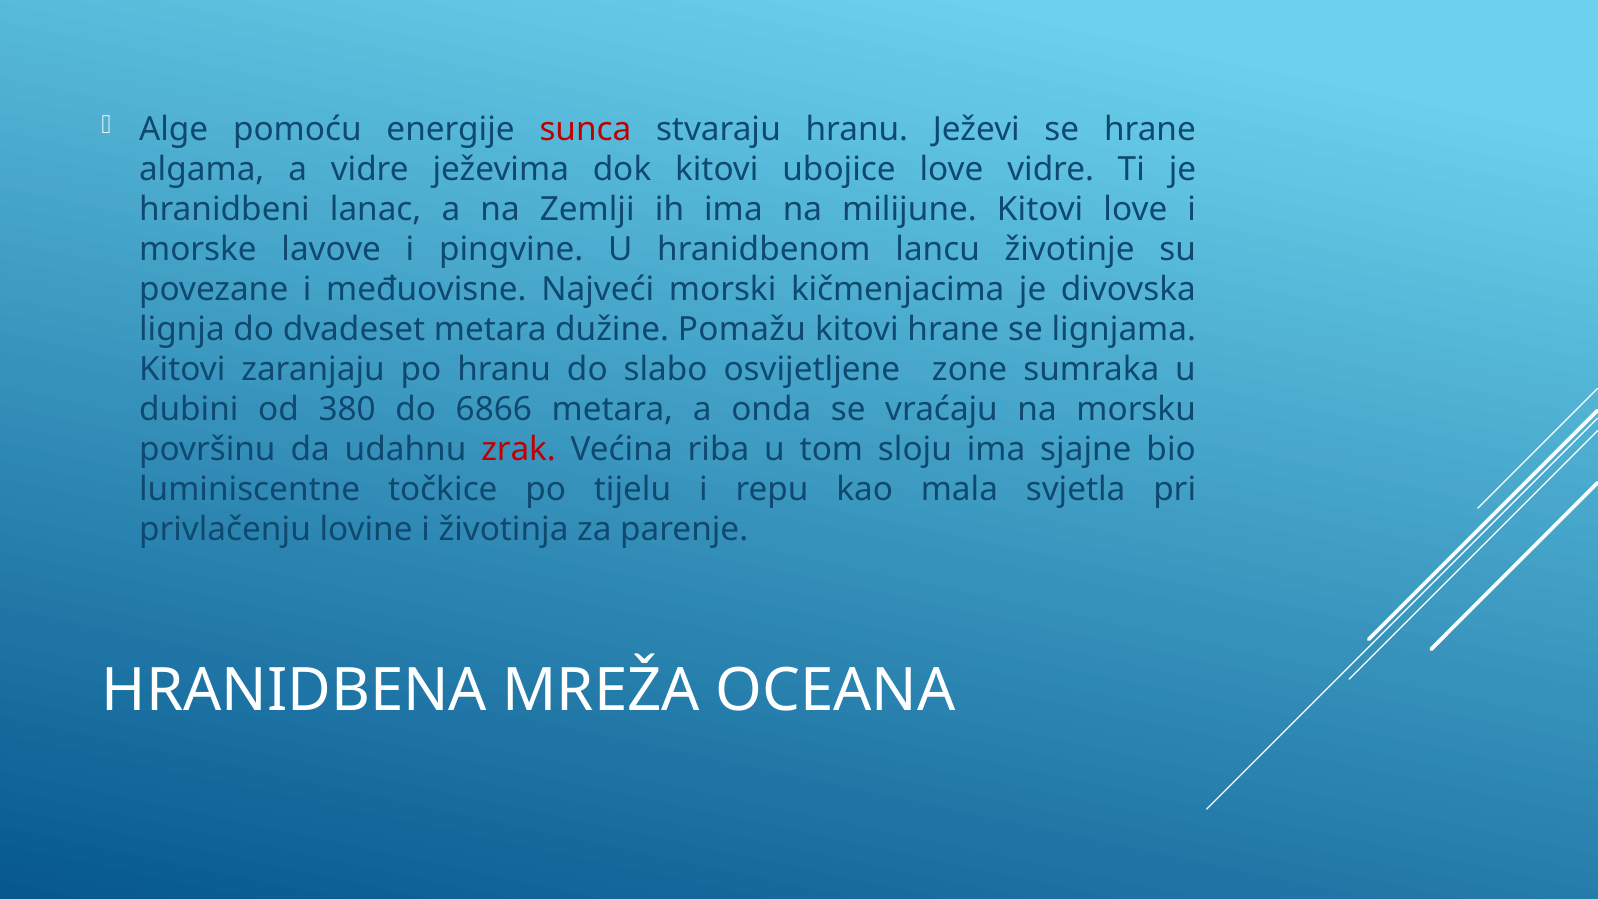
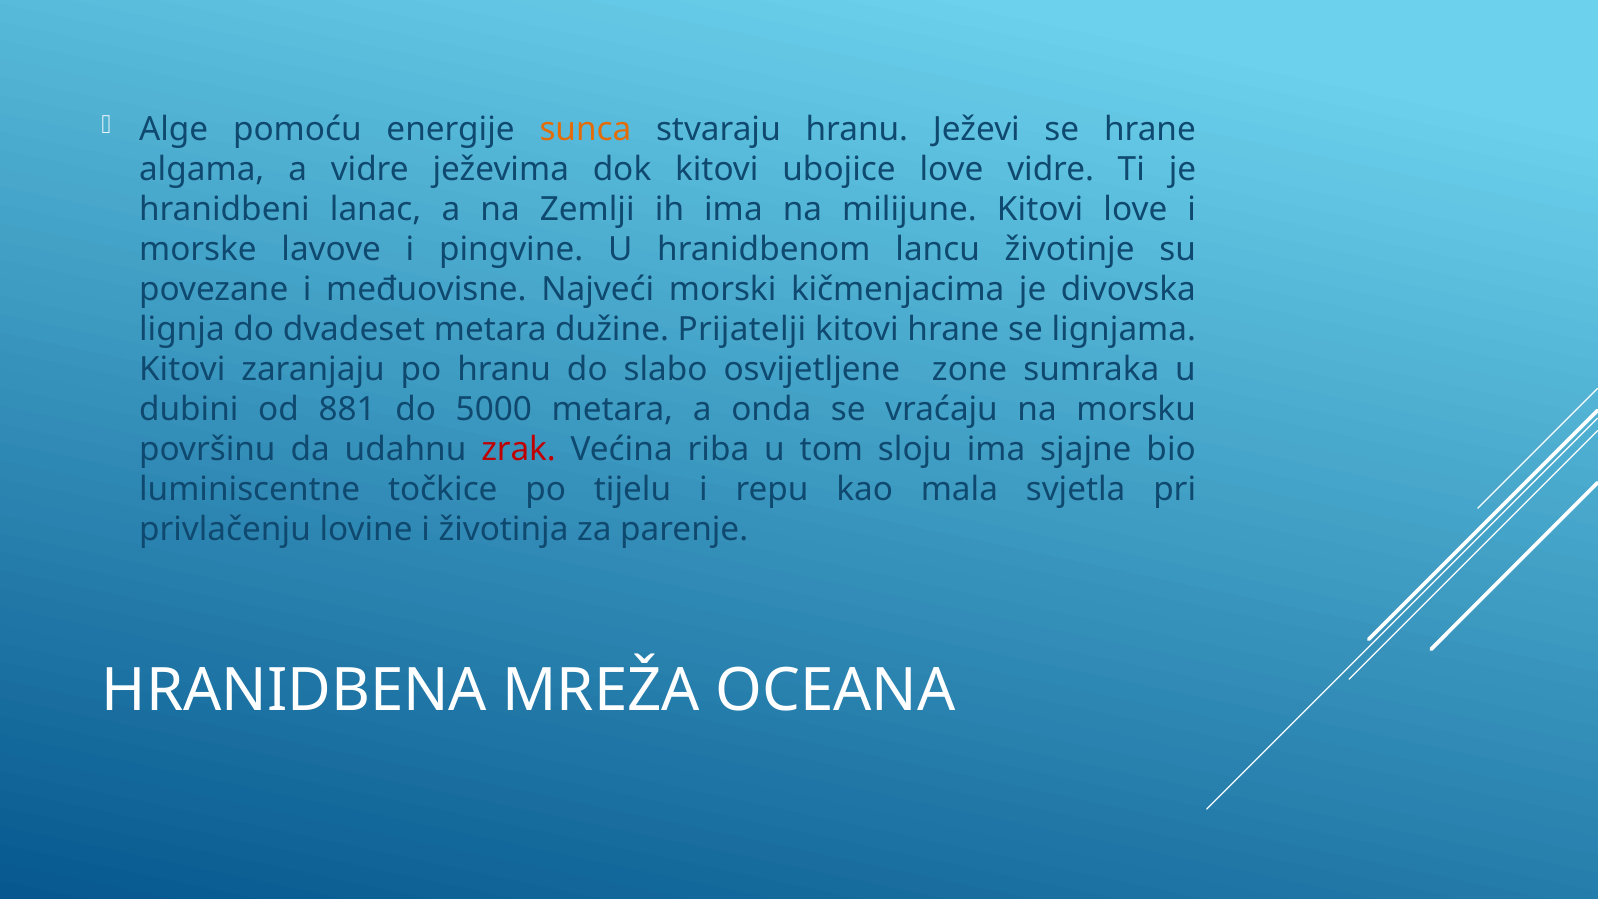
sunca colour: red -> orange
Pomažu: Pomažu -> Prijatelji
380: 380 -> 881
6866: 6866 -> 5000
